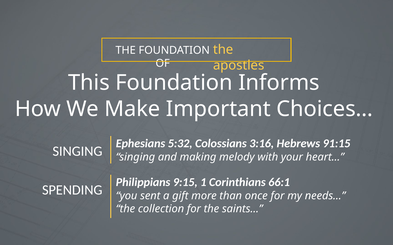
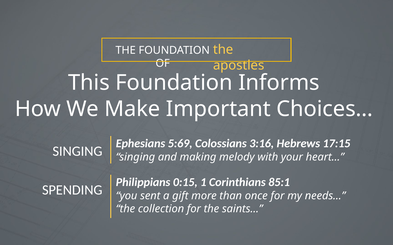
5:32: 5:32 -> 5:69
91:15: 91:15 -> 17:15
9:15: 9:15 -> 0:15
66:1: 66:1 -> 85:1
